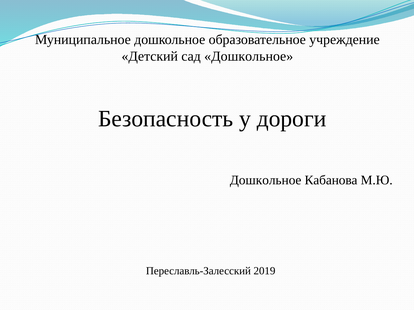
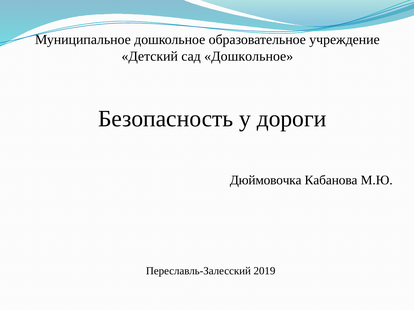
Дошкольное at (266, 180): Дошкольное -> Дюймовочка
